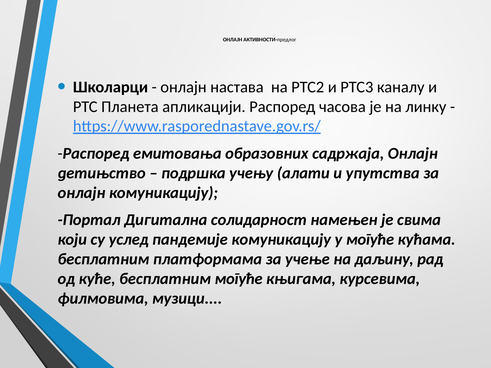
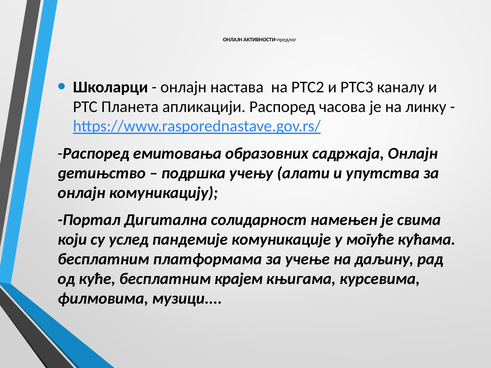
пандемије комуникацију: комуникацију -> комуникације
бесплатним могуће: могуће -> крајем
